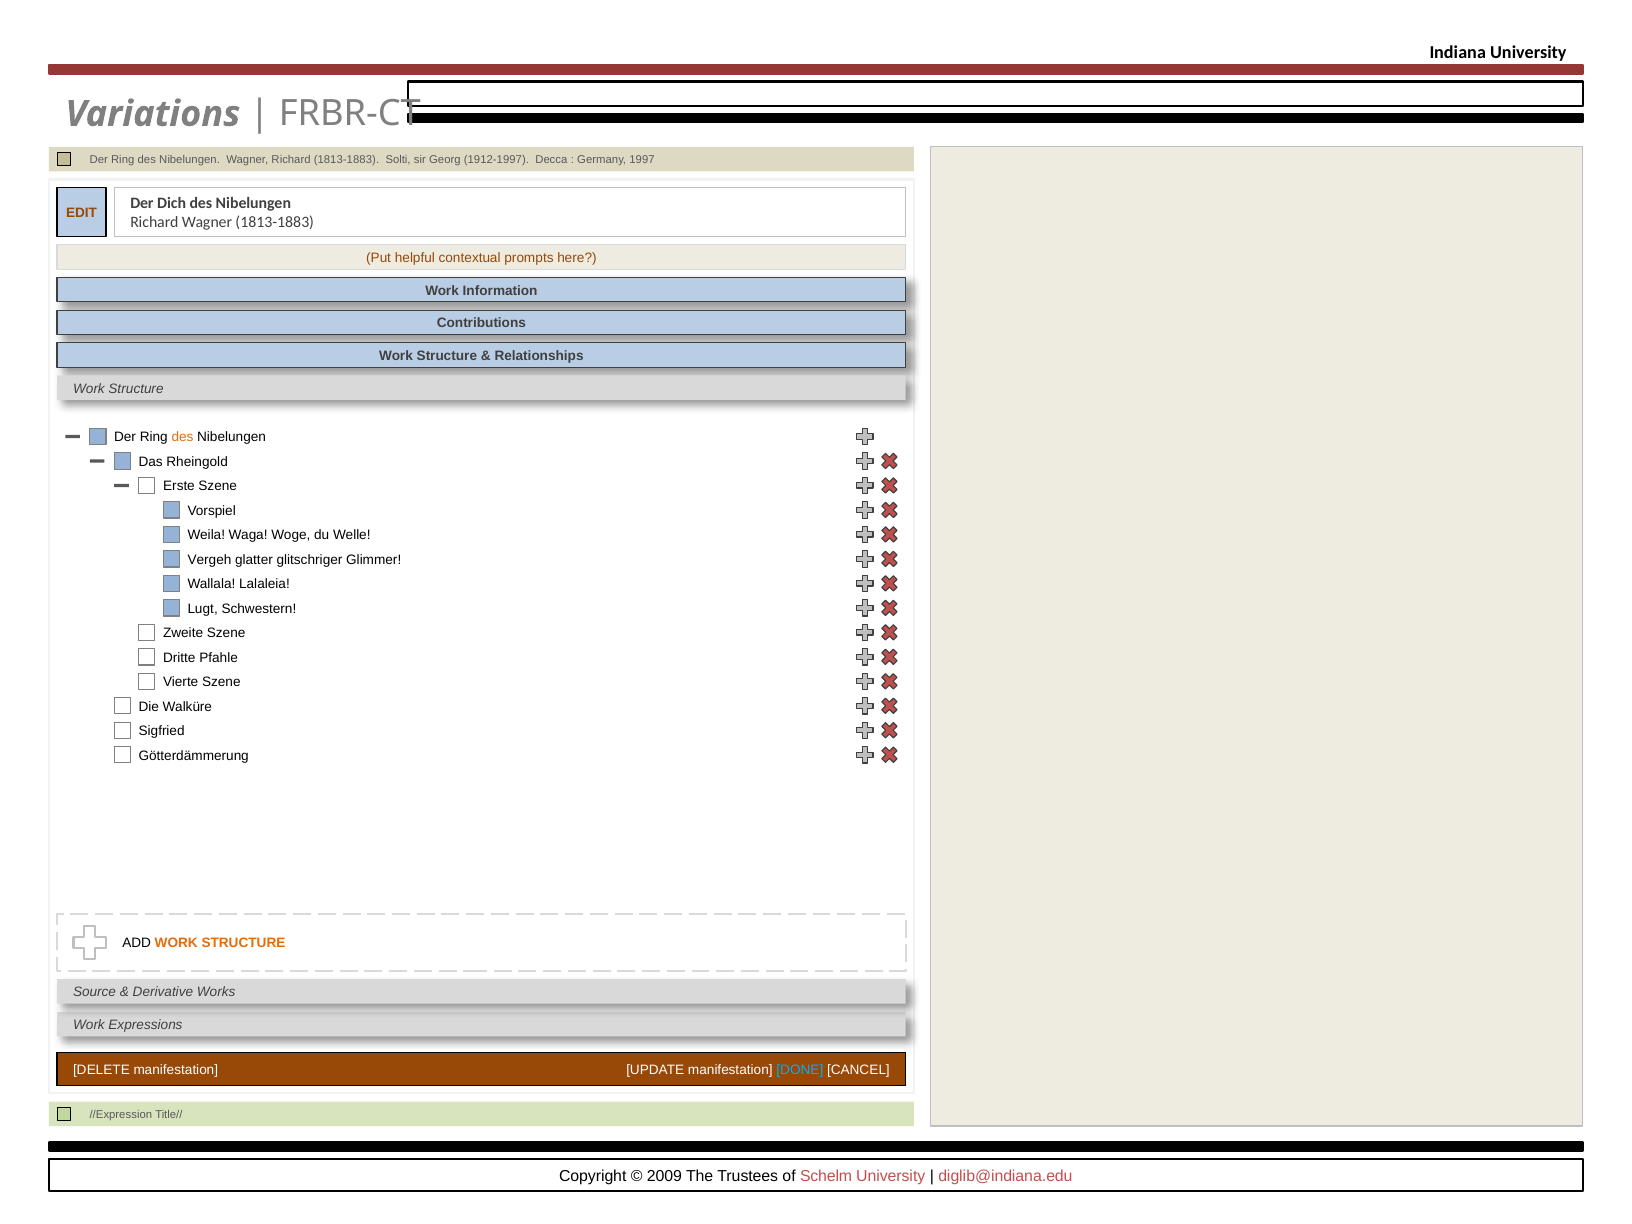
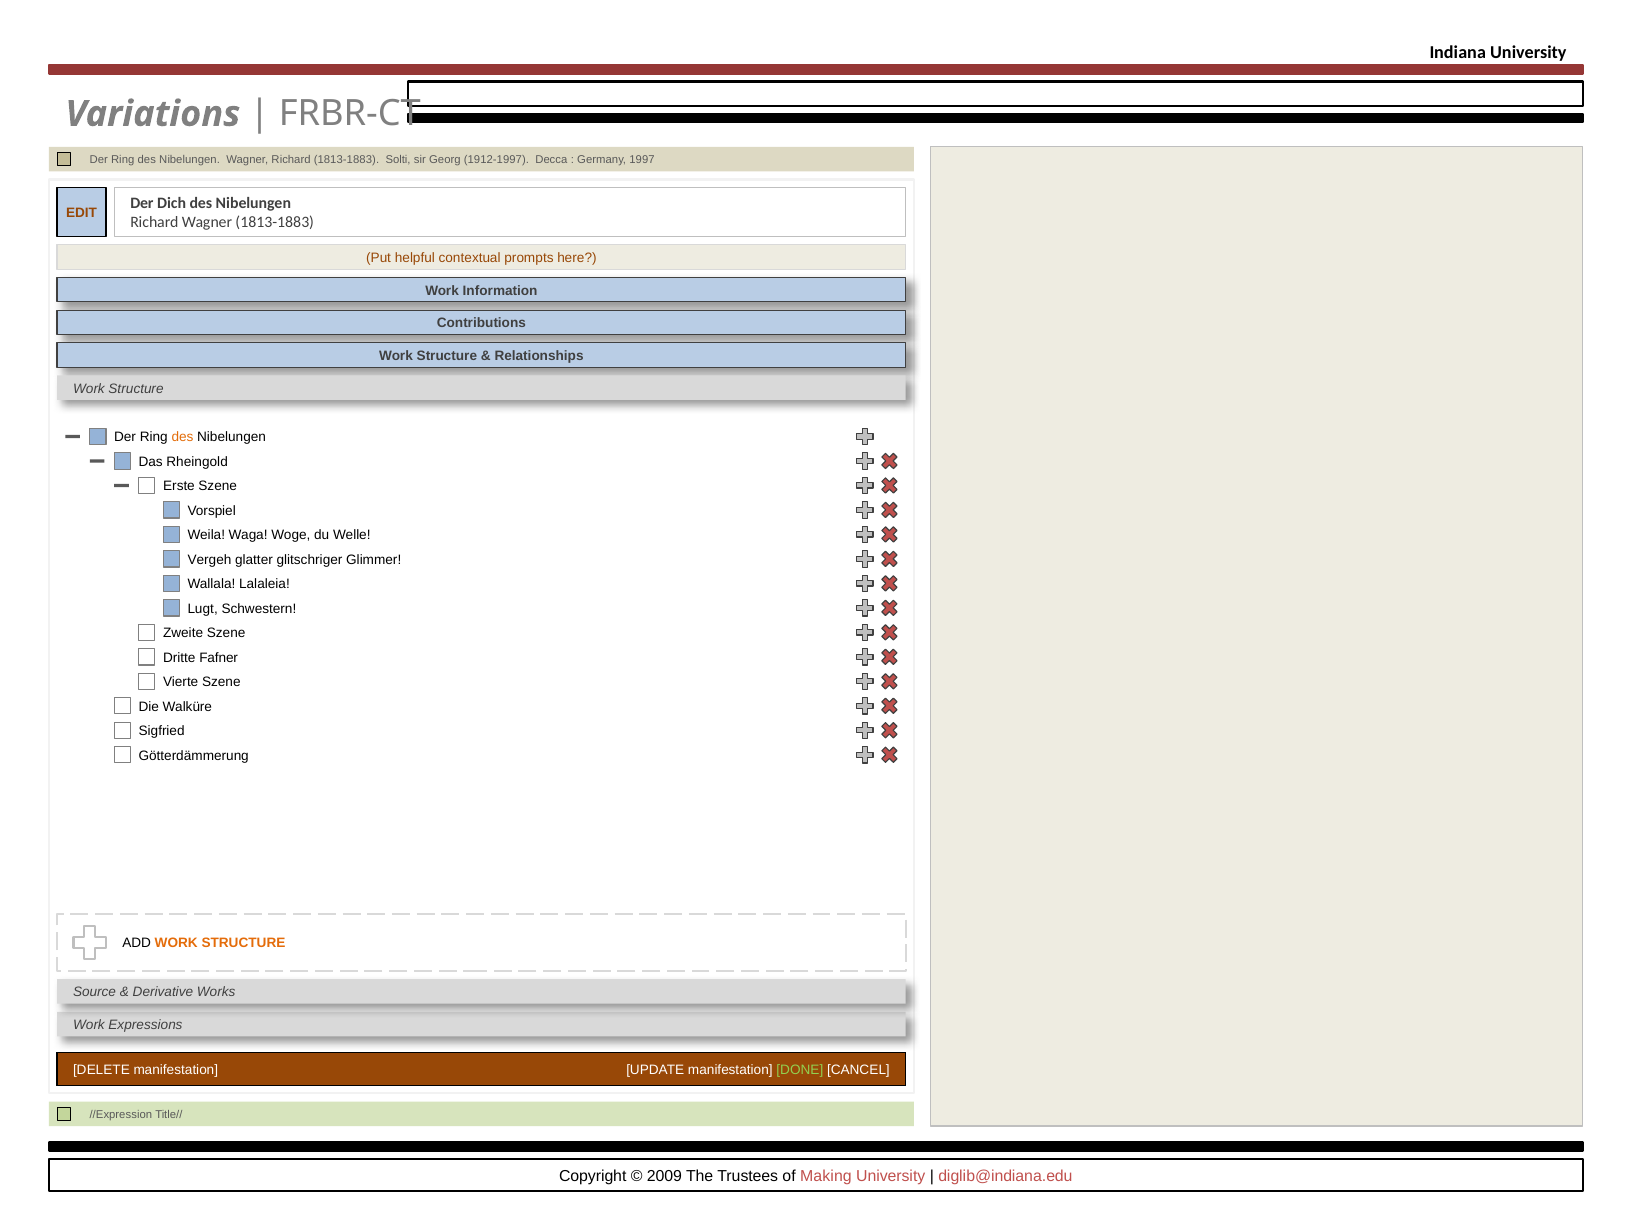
Pfahle: Pfahle -> Fafner
DONE colour: light blue -> light green
Schelm: Schelm -> Making
